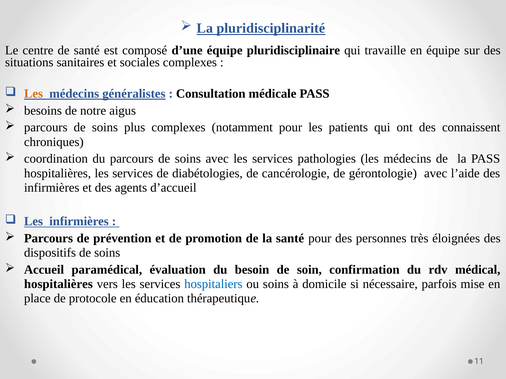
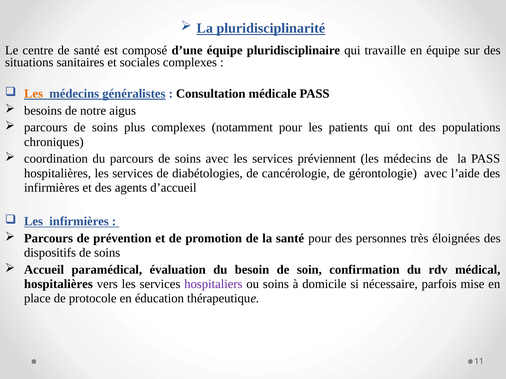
connaissent: connaissent -> populations
pathologies: pathologies -> préviennent
hospitaliers colour: blue -> purple
